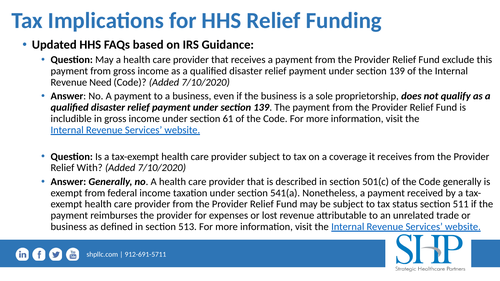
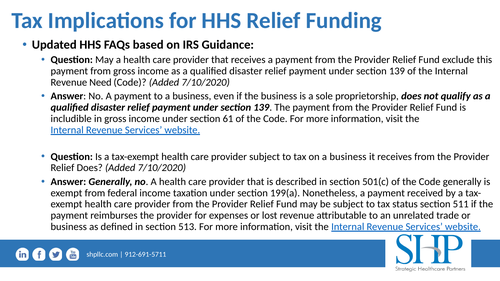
on a coverage: coverage -> business
Relief With: With -> Does
541(a: 541(a -> 199(a
